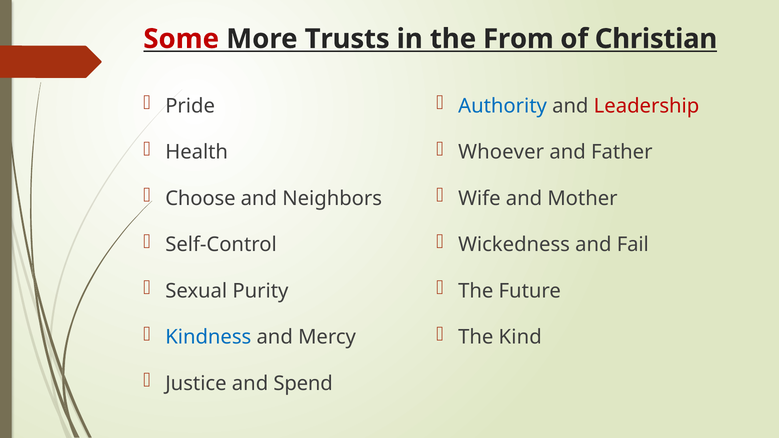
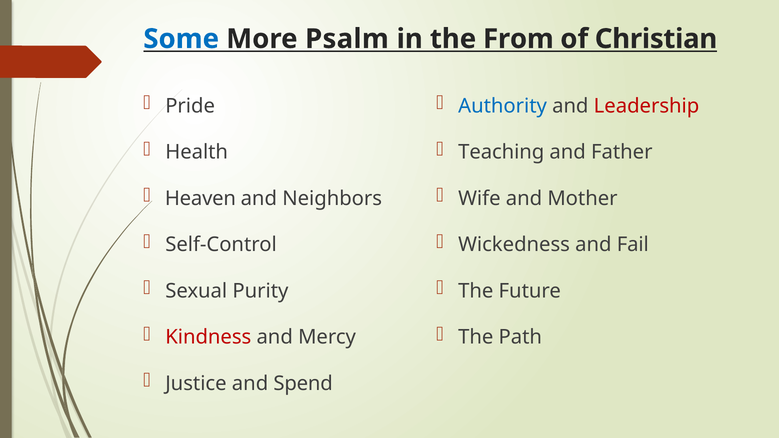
Some colour: red -> blue
Trusts: Trusts -> Psalm
Whoever: Whoever -> Teaching
Choose: Choose -> Heaven
Kindness colour: blue -> red
Kind: Kind -> Path
